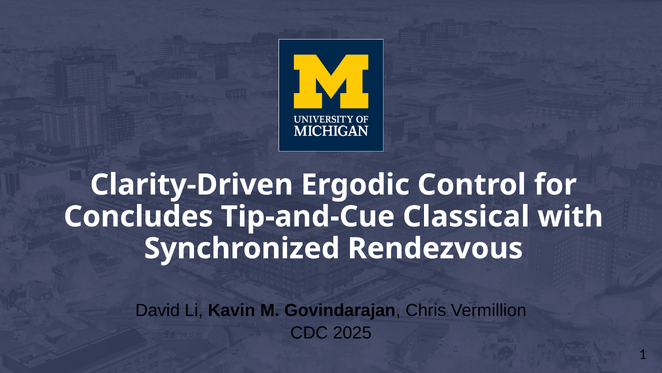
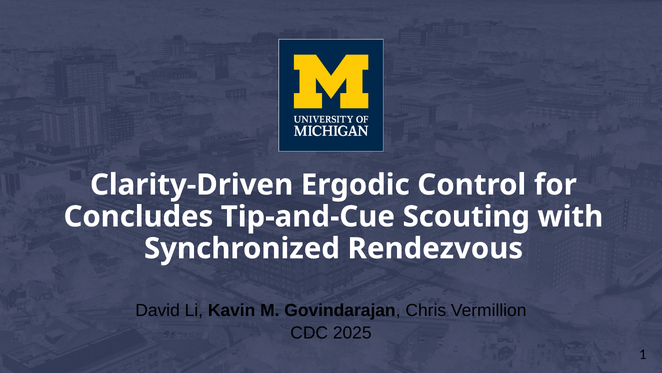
Classical: Classical -> Scouting
